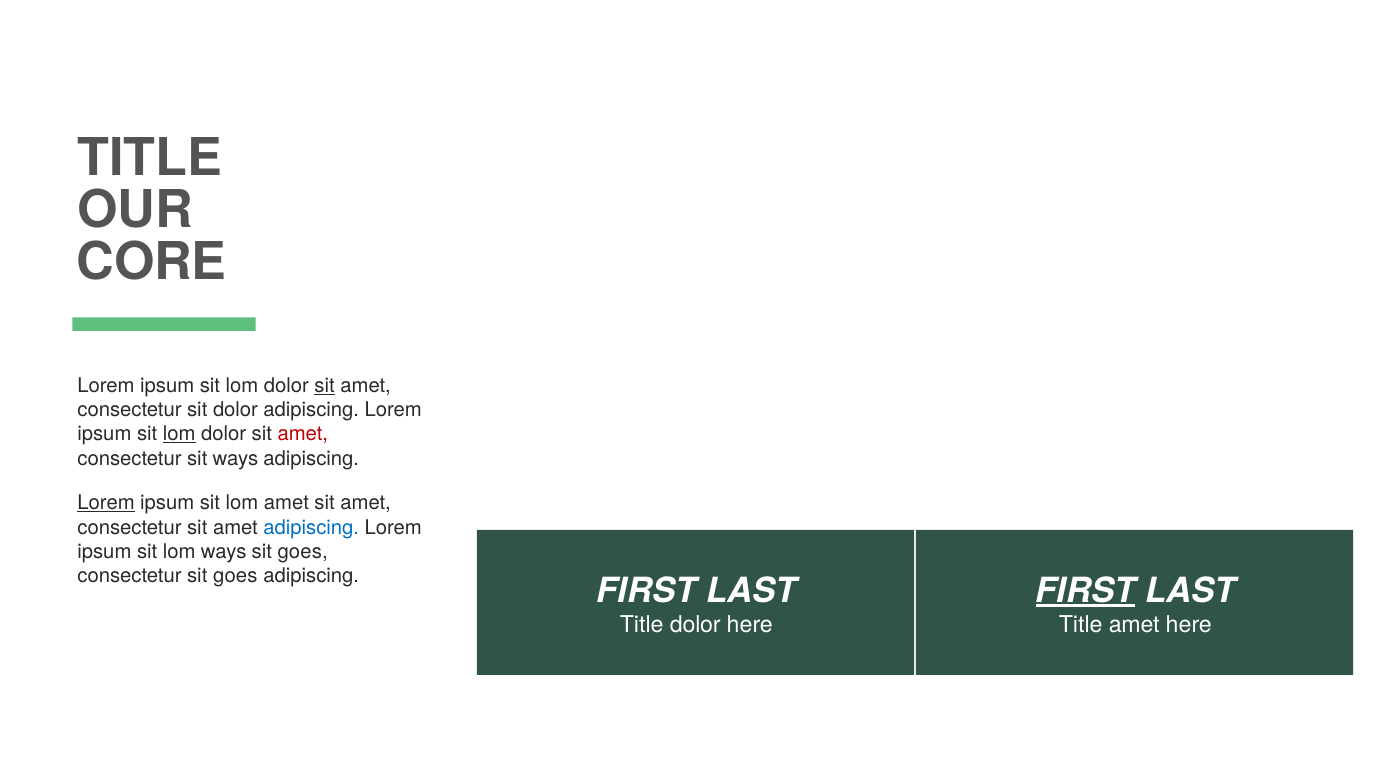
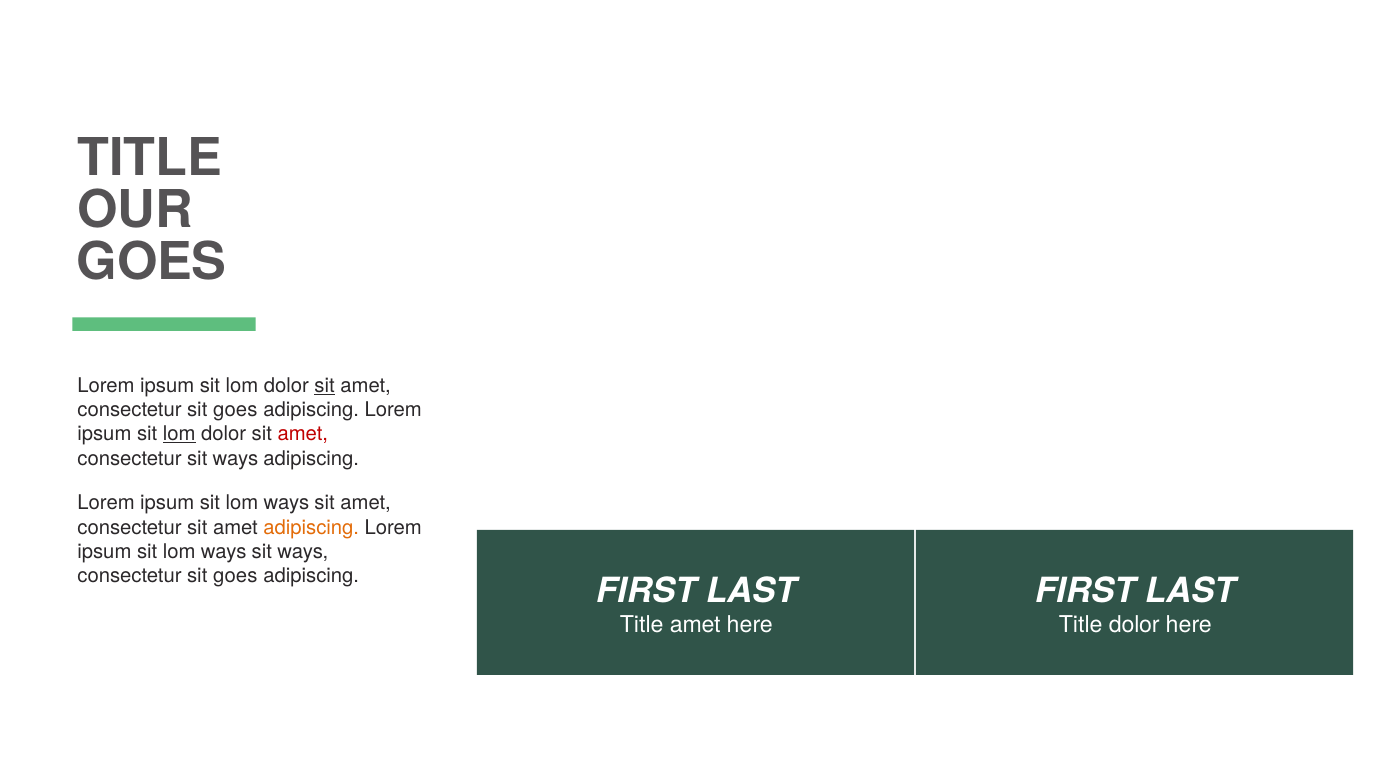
CORE at (152, 263): CORE -> GOES
dolor at (235, 410): dolor -> goes
Lorem at (106, 503) underline: present -> none
amet at (286, 503): amet -> ways
adipiscing at (311, 528) colour: blue -> orange
goes at (303, 552): goes -> ways
FIRST at (1086, 591) underline: present -> none
Title dolor: dolor -> amet
Title amet: amet -> dolor
